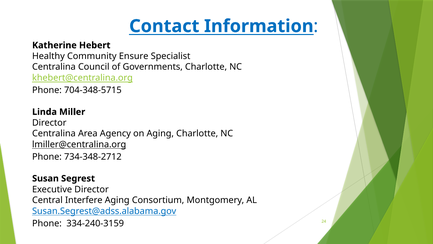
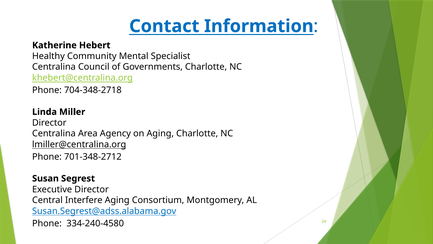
Ensure: Ensure -> Mental
704-348-5715: 704-348-5715 -> 704-348-2718
734-348-2712: 734-348-2712 -> 701-348-2712
334-240-3159: 334-240-3159 -> 334-240-4580
